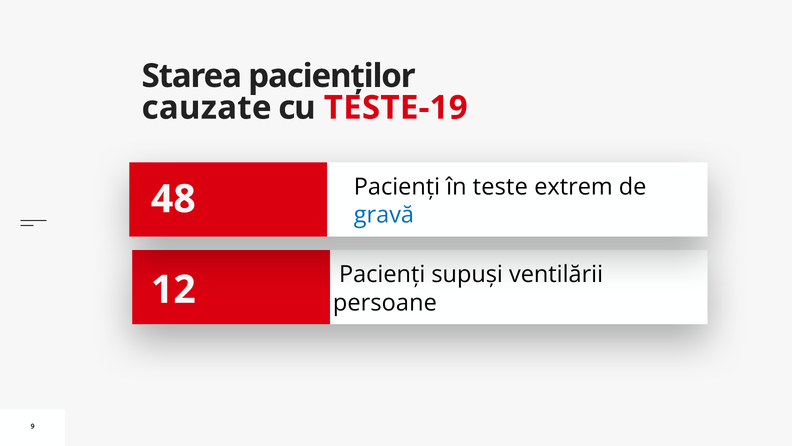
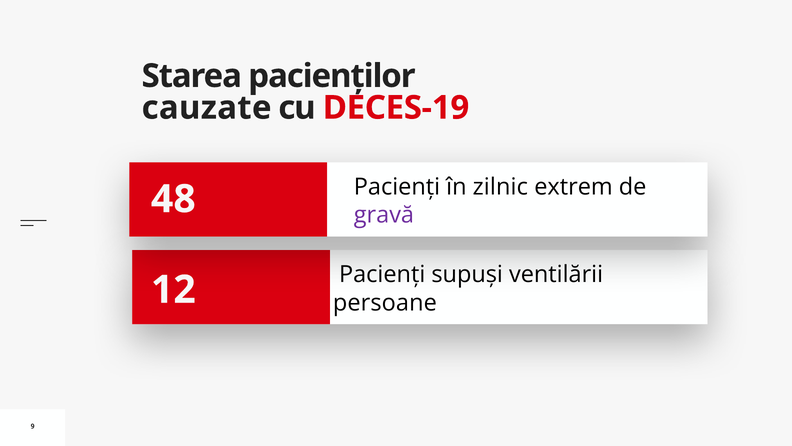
TESTE-19: TESTE-19 -> DECES-19
teste: teste -> zilnic
gravă colour: blue -> purple
